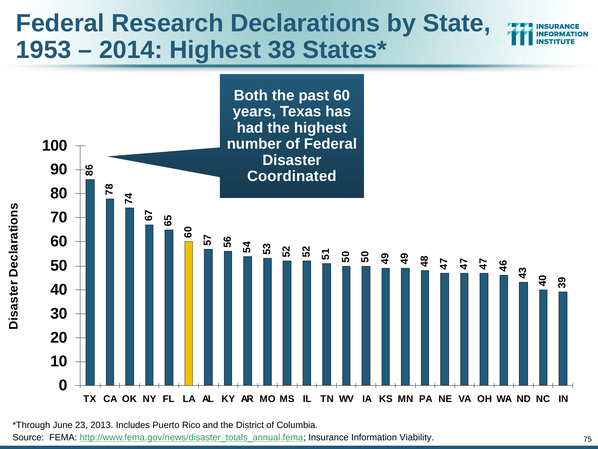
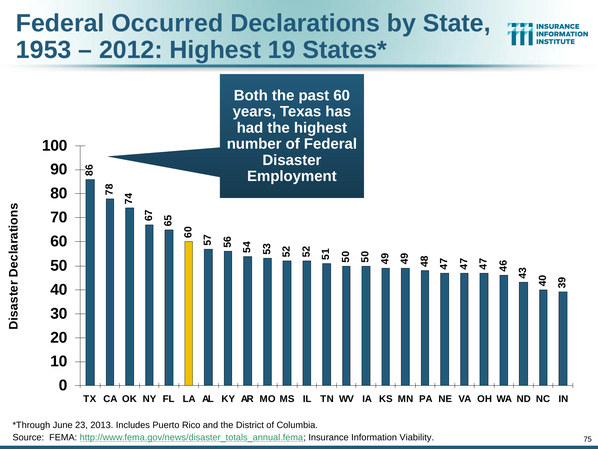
Research: Research -> Occurred
2014: 2014 -> 2012
38: 38 -> 19
Coordinated: Coordinated -> Employment
